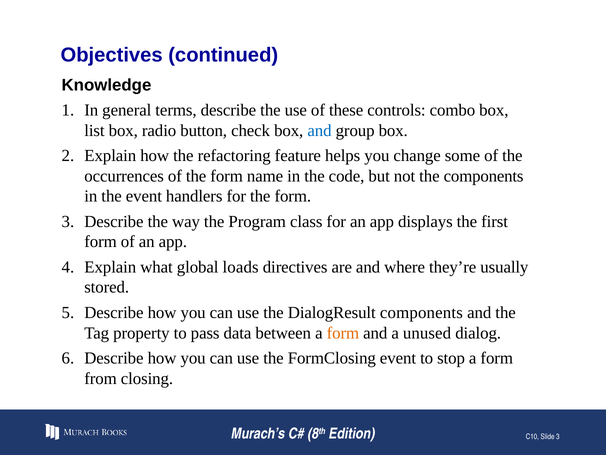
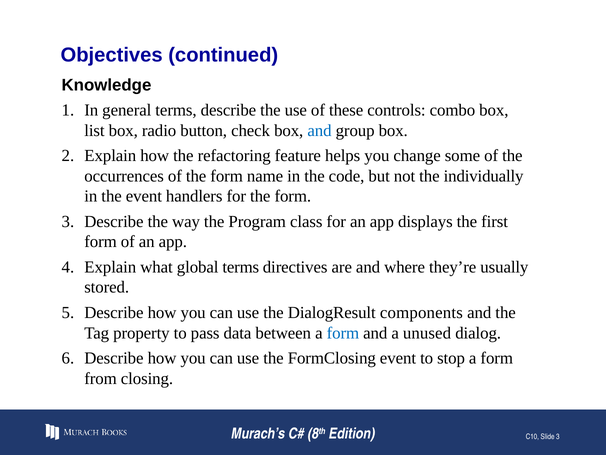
the components: components -> individually
global loads: loads -> terms
form at (343, 333) colour: orange -> blue
